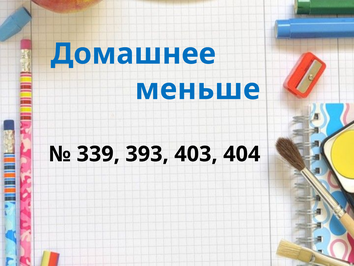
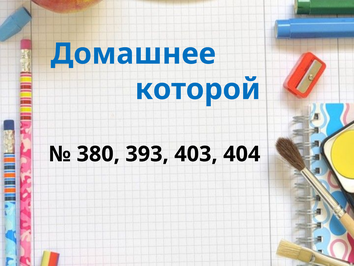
меньше: меньше -> которой
339: 339 -> 380
